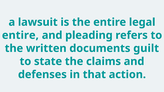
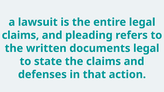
entire at (20, 35): entire -> claims
documents guilt: guilt -> legal
